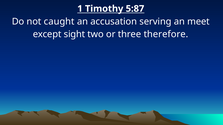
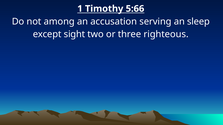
5:87: 5:87 -> 5:66
caught: caught -> among
meet: meet -> sleep
therefore: therefore -> righteous
